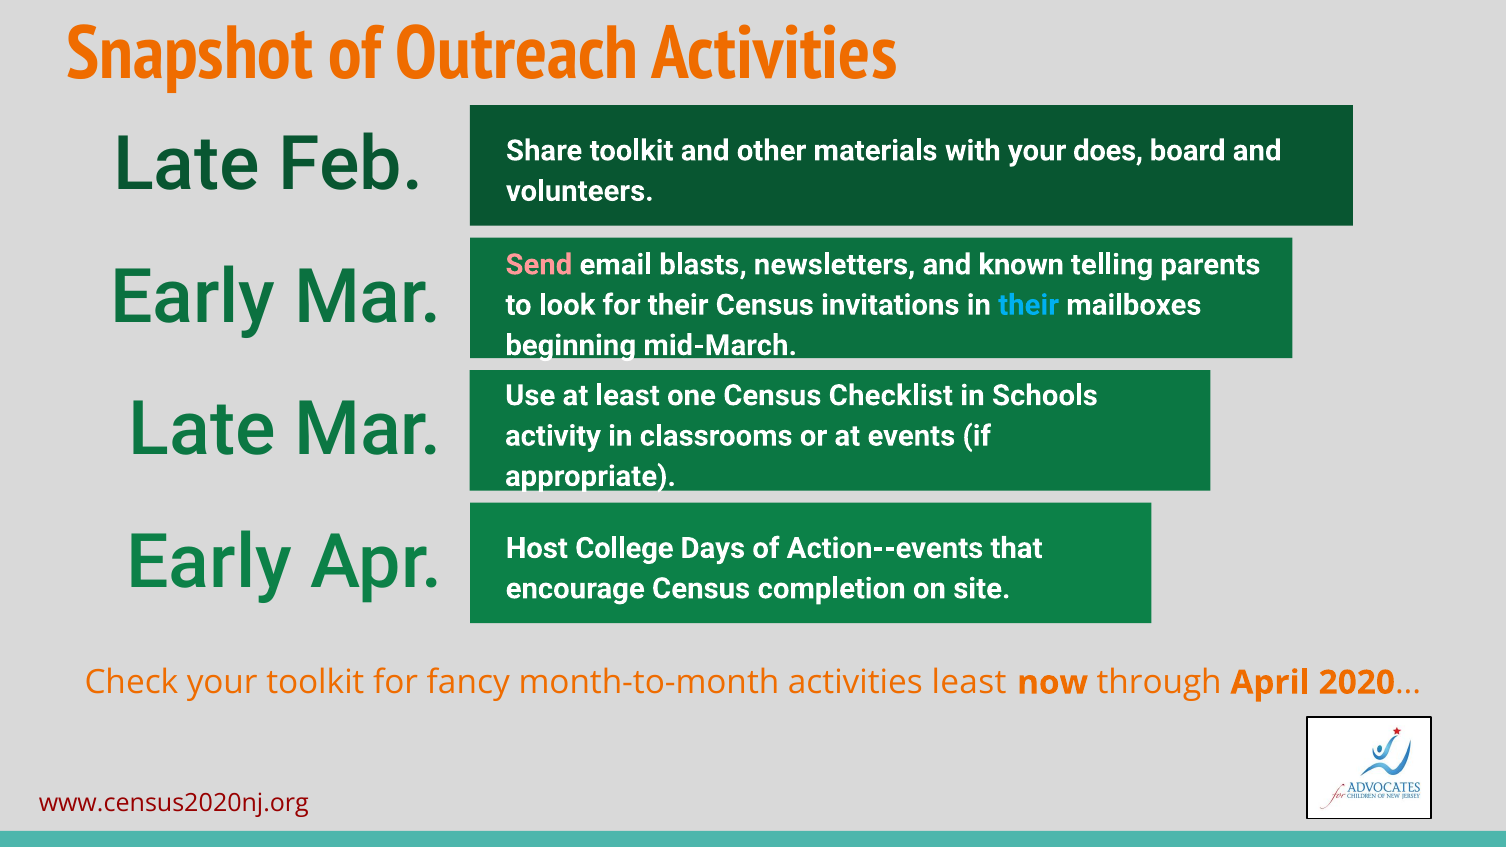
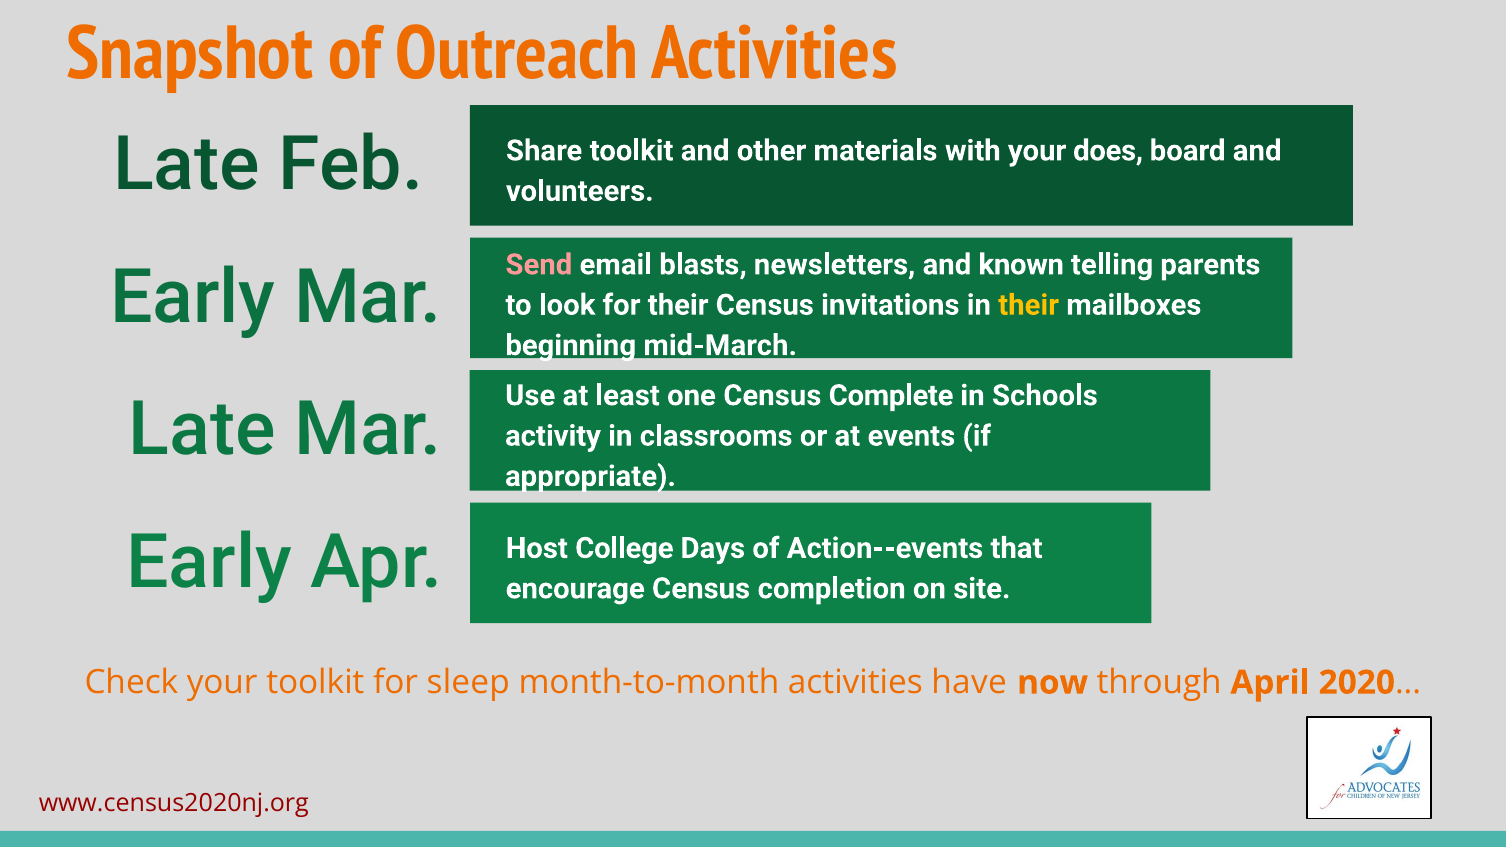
their at (1029, 305) colour: light blue -> yellow
Checklist: Checklist -> Complete
fancy: fancy -> sleep
activities least: least -> have
